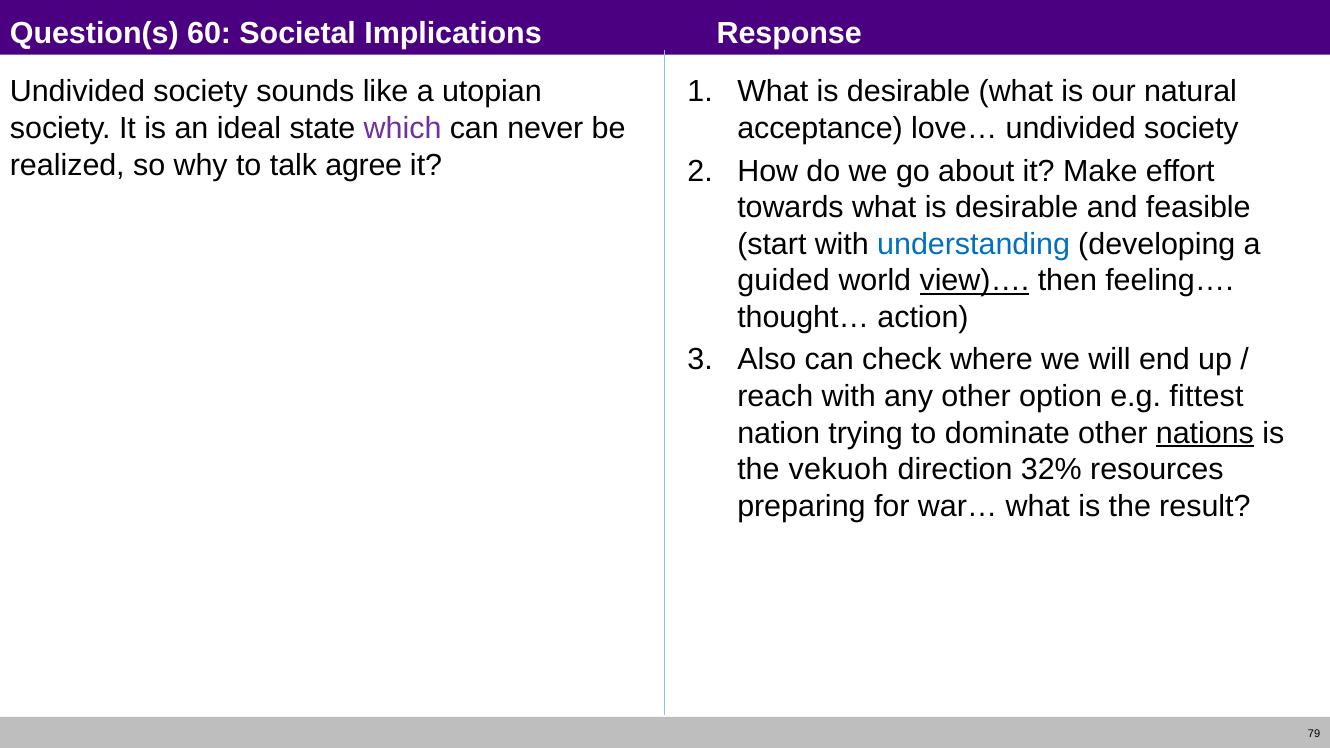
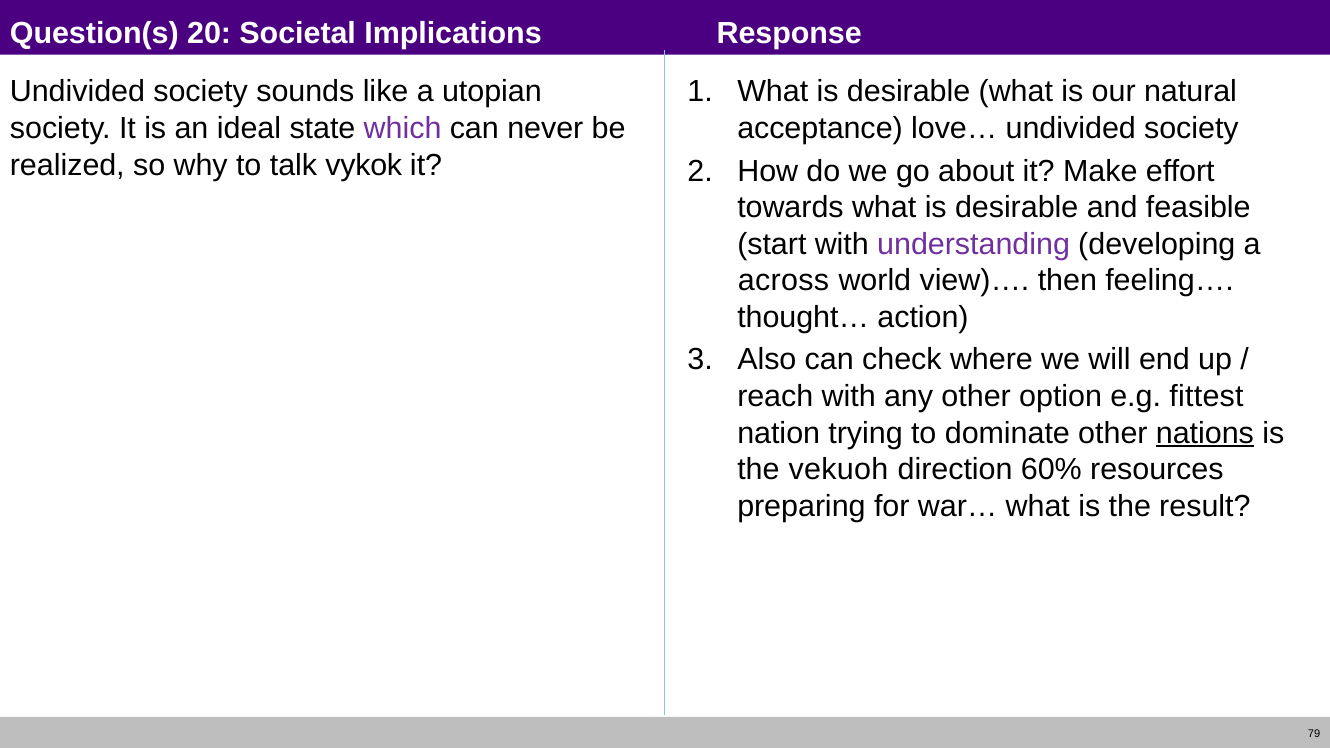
60: 60 -> 20
agree: agree -> vykok
understanding colour: blue -> purple
guided: guided -> across
view)… underline: present -> none
32%: 32% -> 60%
